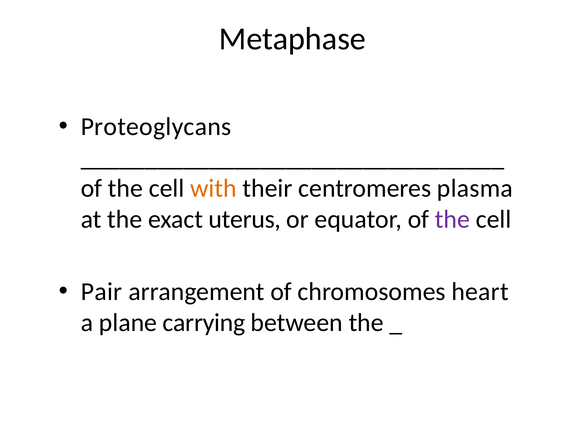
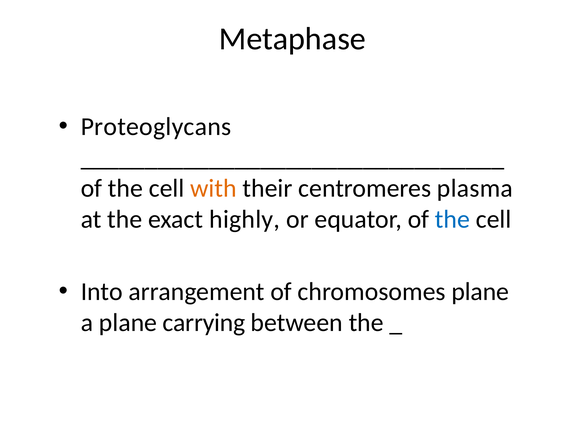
uterus: uterus -> highly
the at (452, 219) colour: purple -> blue
Pair: Pair -> Into
chromosomes heart: heart -> plane
